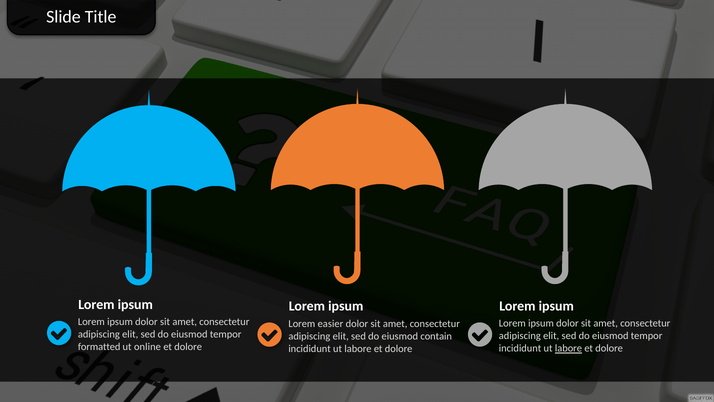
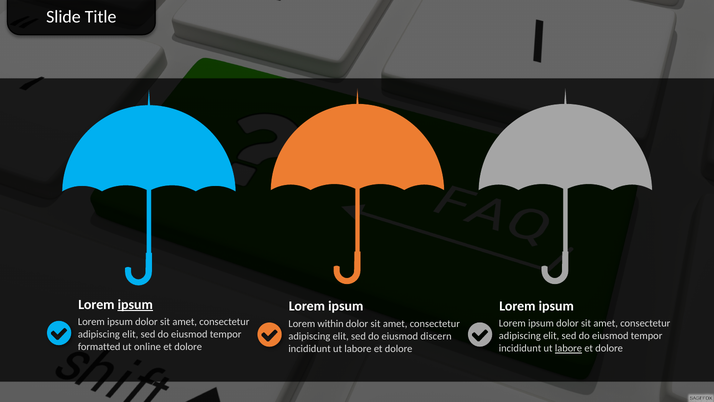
ipsum at (135, 304) underline: none -> present
easier: easier -> within
contain: contain -> discern
